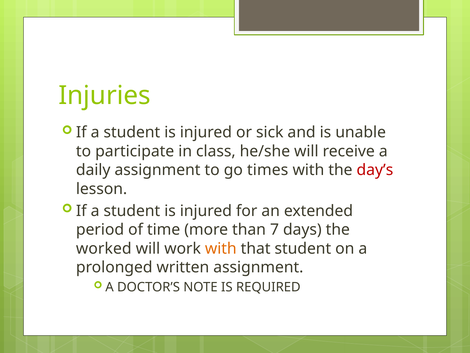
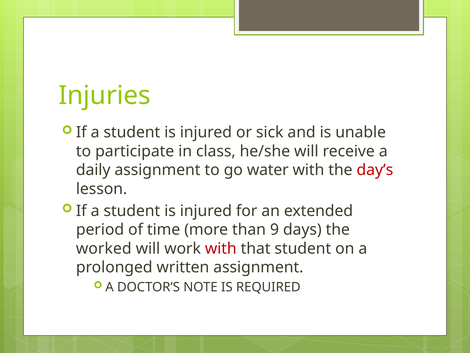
times: times -> water
7: 7 -> 9
with at (221, 248) colour: orange -> red
